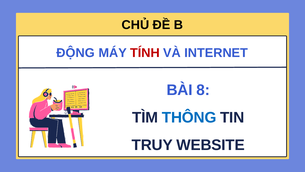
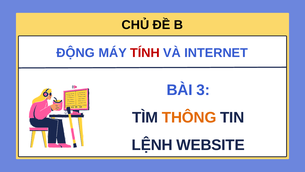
8: 8 -> 3
THÔNG colour: blue -> orange
TRUY: TRUY -> LỆNH
